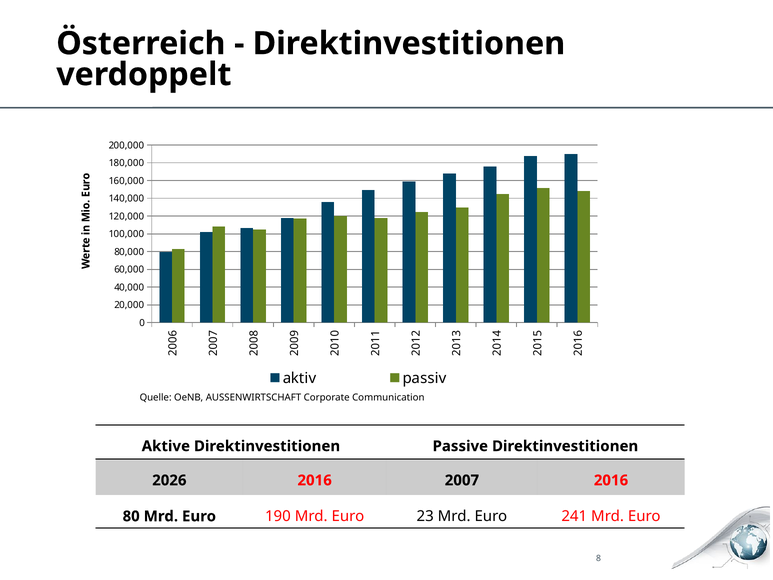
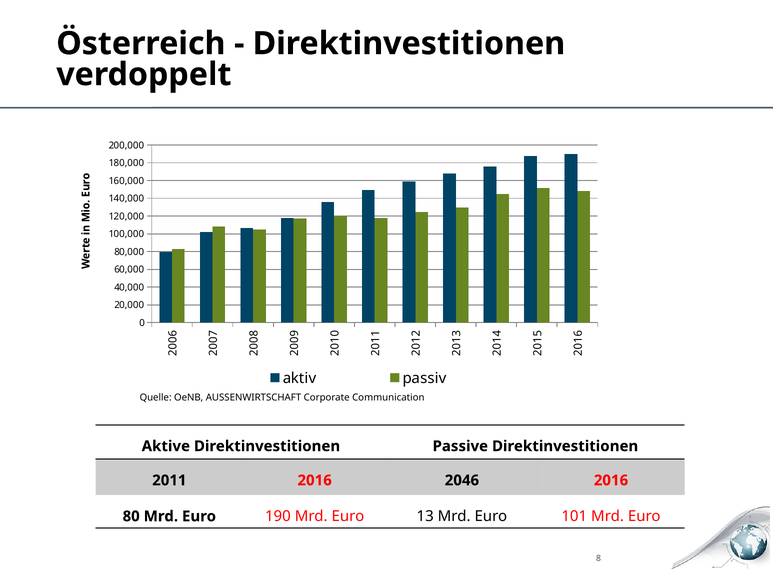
2026: 2026 -> 2011
2007: 2007 -> 2046
23: 23 -> 13
241: 241 -> 101
